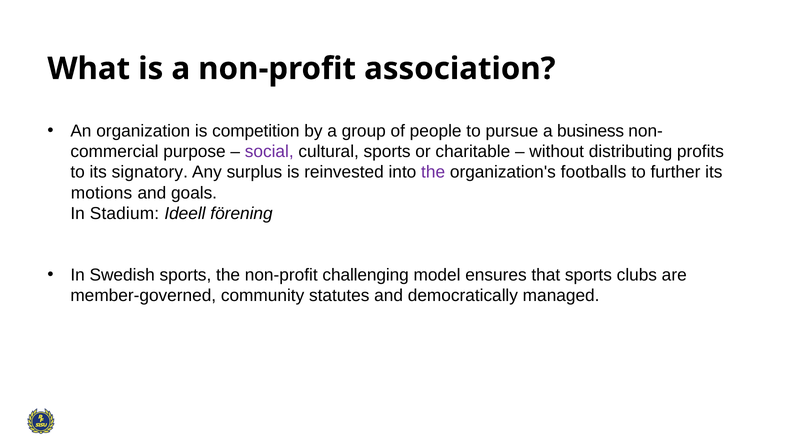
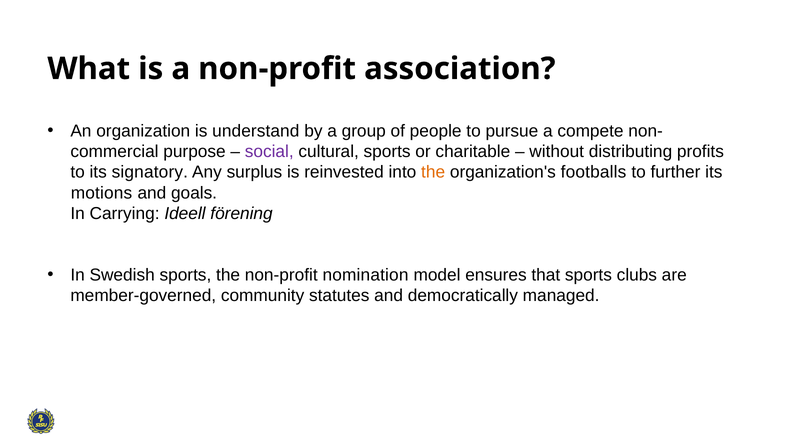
competition: competition -> understand
business: business -> compete
the at (433, 172) colour: purple -> orange
Stadium: Stadium -> Carrying
challenging: challenging -> nomination
